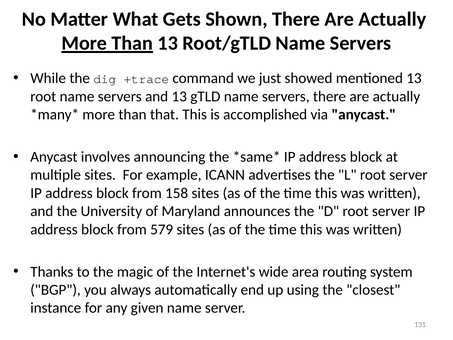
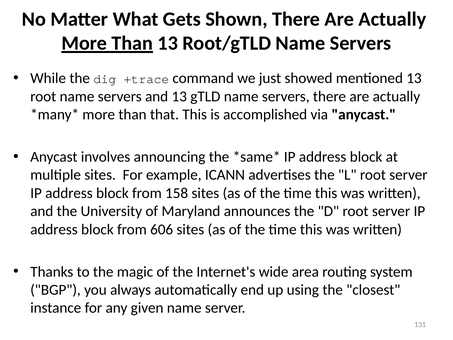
579: 579 -> 606
